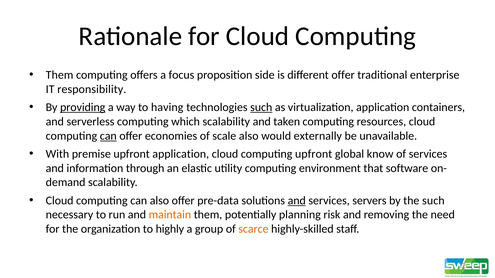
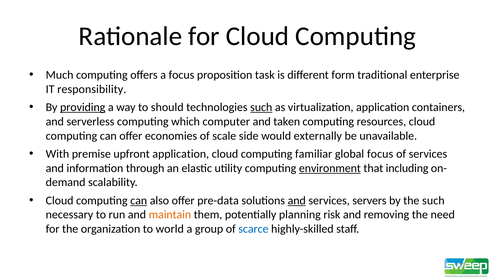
Them at (60, 75): Them -> Much
side: side -> task
different offer: offer -> form
having: having -> should
which scalability: scalability -> computer
can at (108, 136) underline: present -> none
scale also: also -> side
computing upfront: upfront -> familiar
global know: know -> focus
environment underline: none -> present
software: software -> including
can at (139, 201) underline: none -> present
highly: highly -> world
scarce colour: orange -> blue
